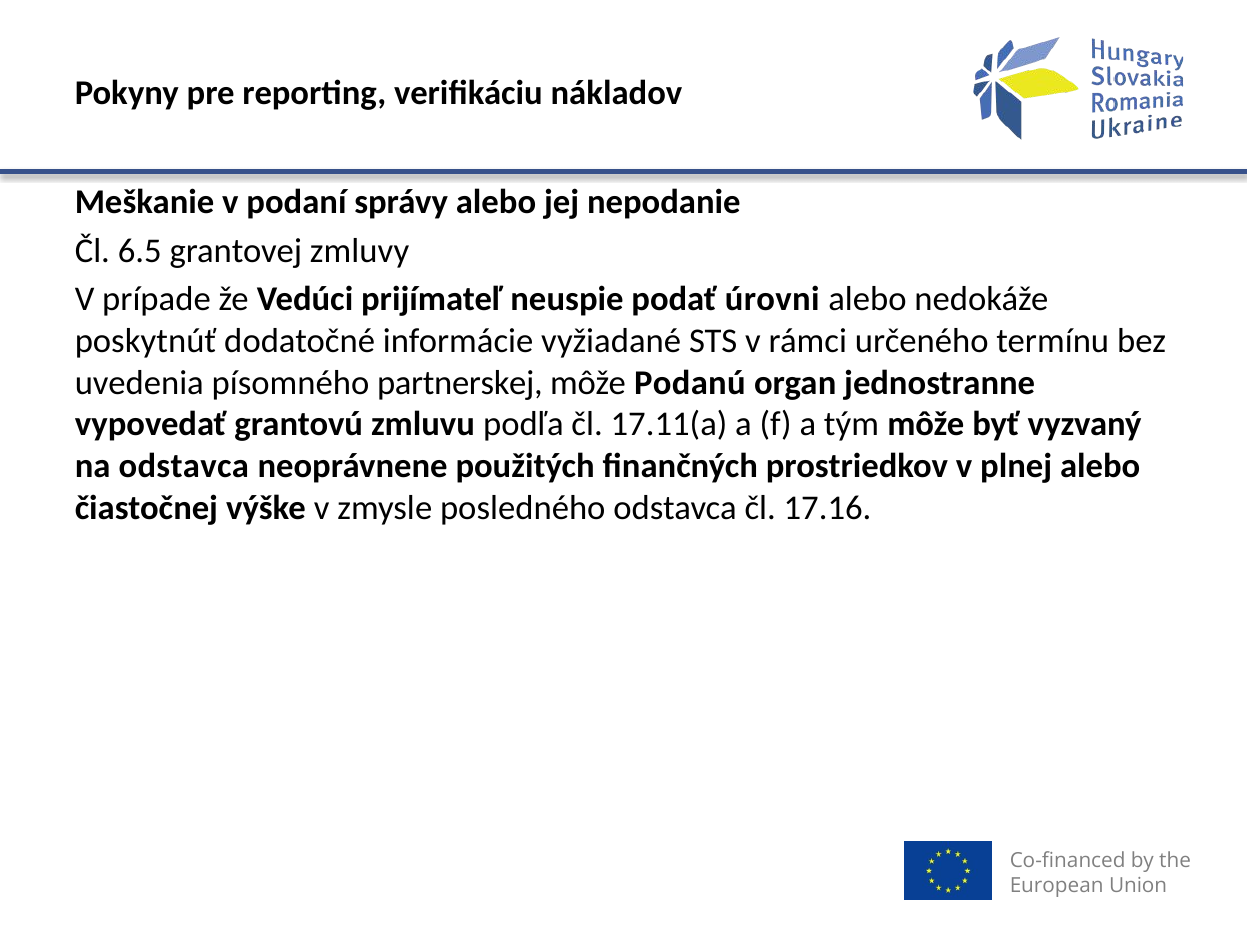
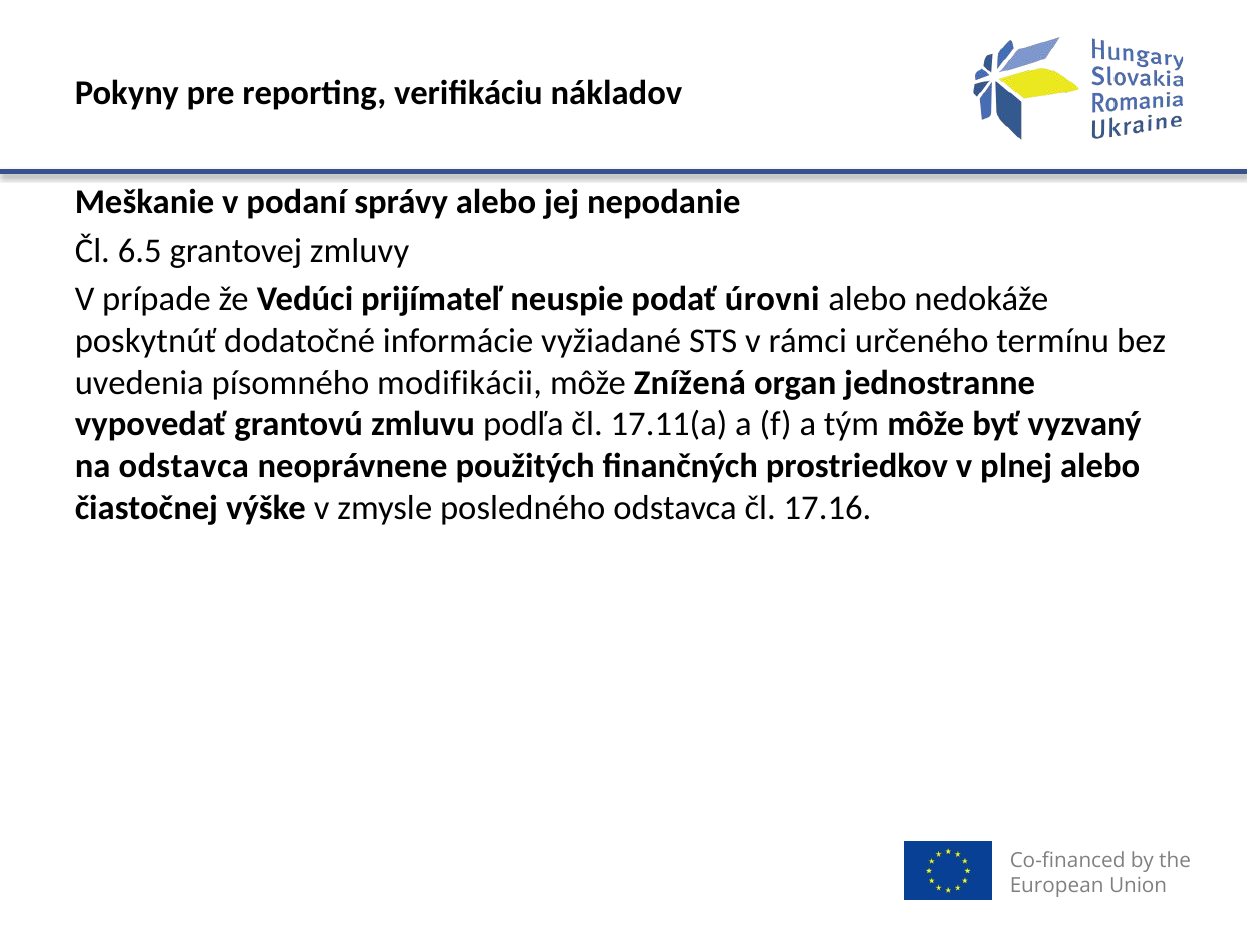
partnerskej: partnerskej -> modifikácii
Podanú: Podanú -> Znížená
